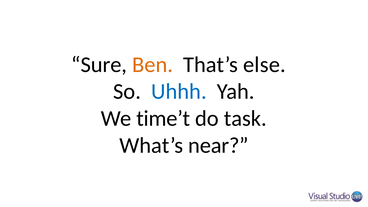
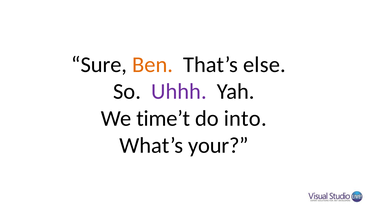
Uhhh colour: blue -> purple
task: task -> into
near: near -> your
